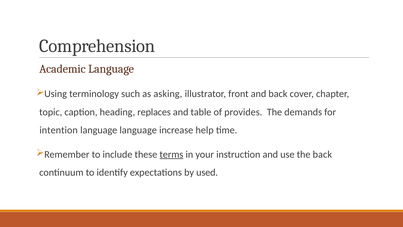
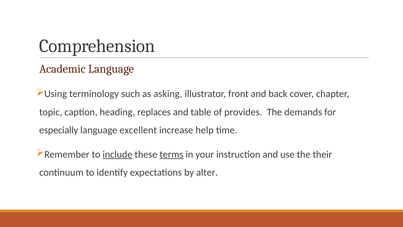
intention: intention -> especially
language language: language -> excellent
include underline: none -> present
the back: back -> their
used: used -> alter
